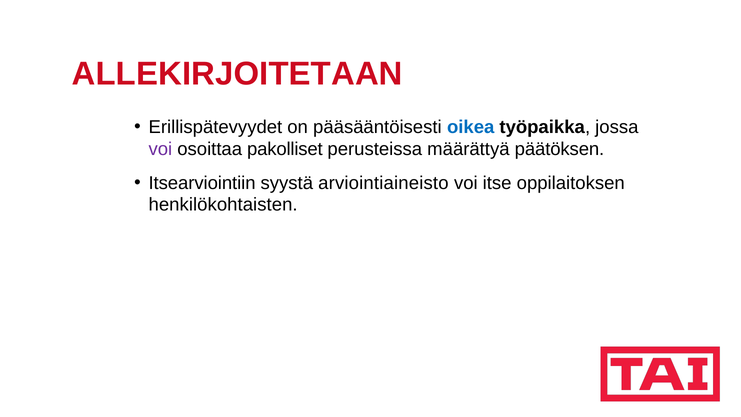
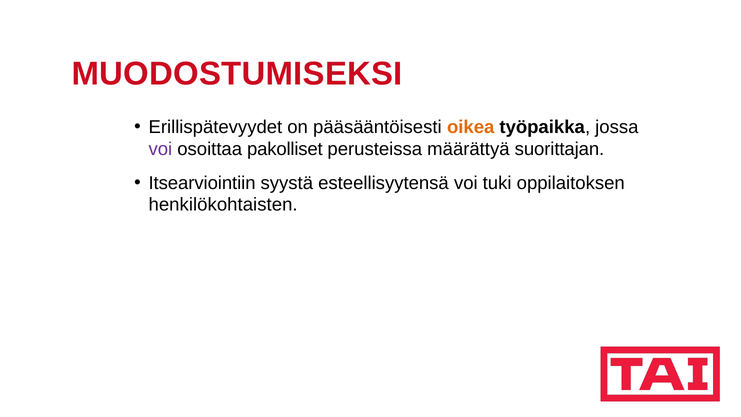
ALLEKIRJOITETAAN: ALLEKIRJOITETAAN -> MUODOSTUMISEKSI
oikea colour: blue -> orange
päätöksen: päätöksen -> suorittajan
arviointiaineisto: arviointiaineisto -> esteellisyytensä
itse: itse -> tuki
